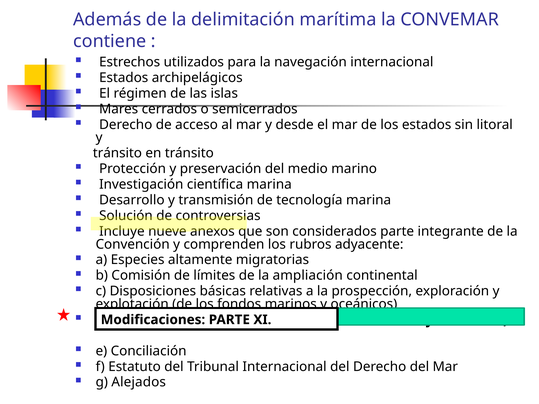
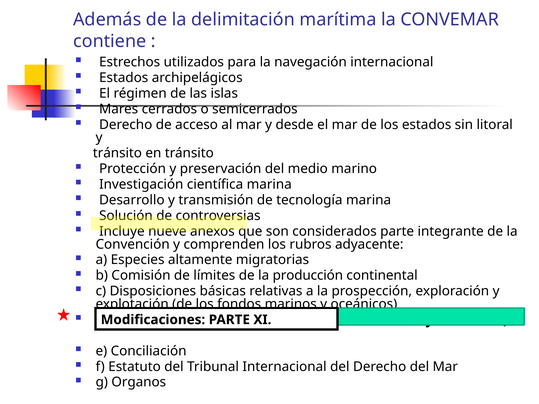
ampliación: ampliación -> producción
Alejados: Alejados -> Organos
